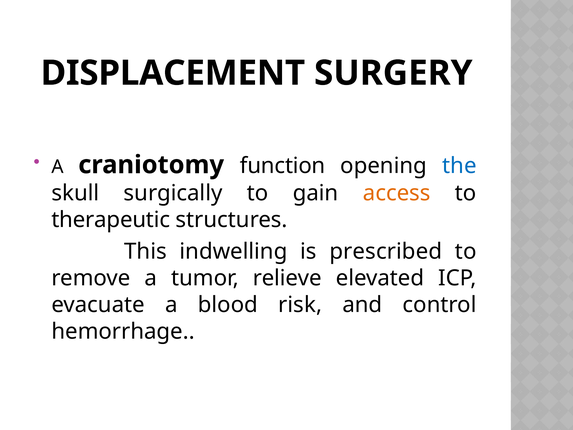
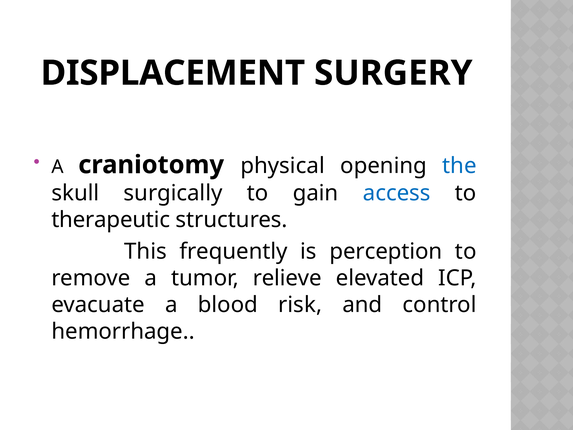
function: function -> physical
access colour: orange -> blue
indwelling: indwelling -> frequently
prescribed: prescribed -> perception
